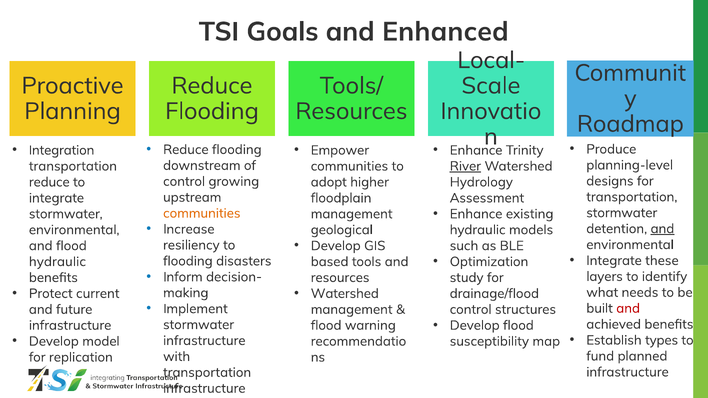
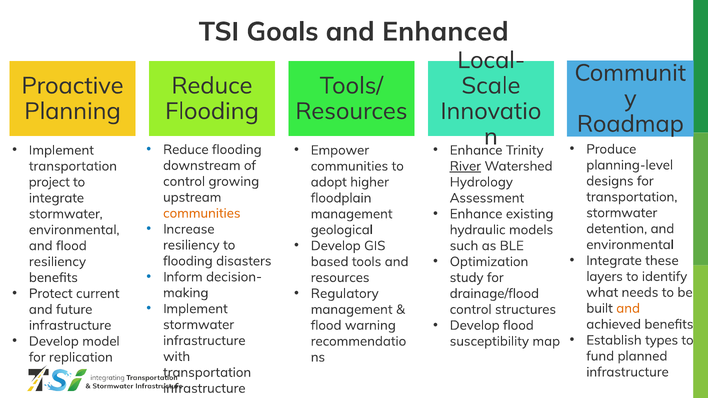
Integration at (62, 150): Integration -> Implement
reduce at (49, 182): reduce -> project
and at (662, 229) underline: present -> none
hydraulic at (57, 262): hydraulic -> resiliency
Watershed at (345, 294): Watershed -> Regulatory
and at (628, 309) colour: red -> orange
